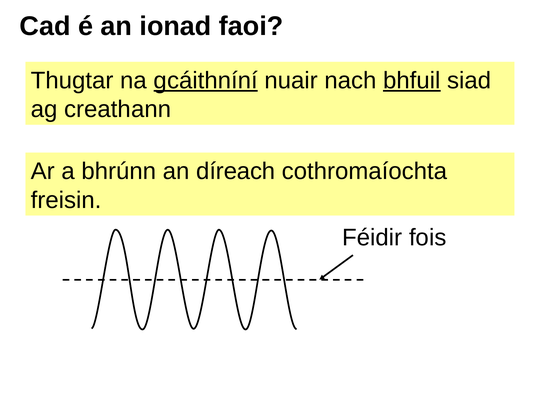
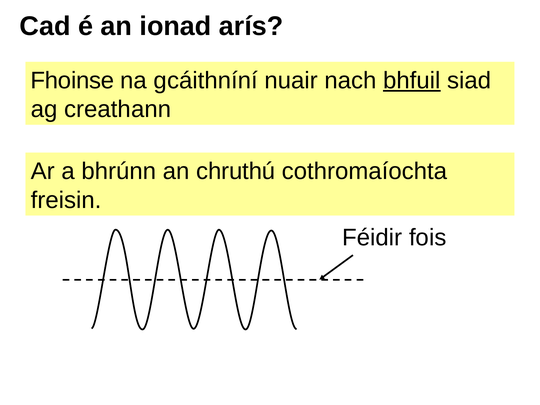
faoi: faoi -> arís
Thugtar: Thugtar -> Fhoinse
gcáithníní underline: present -> none
díreach: díreach -> chruthú
